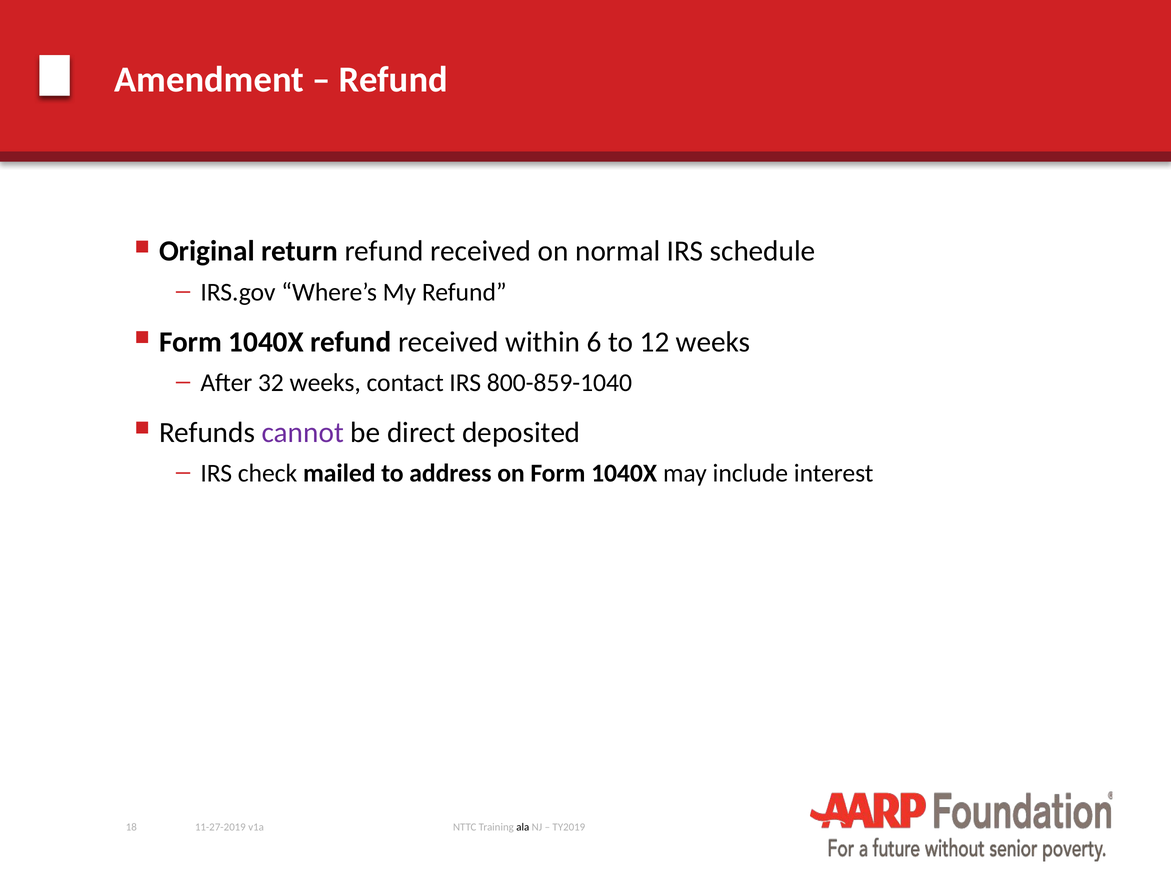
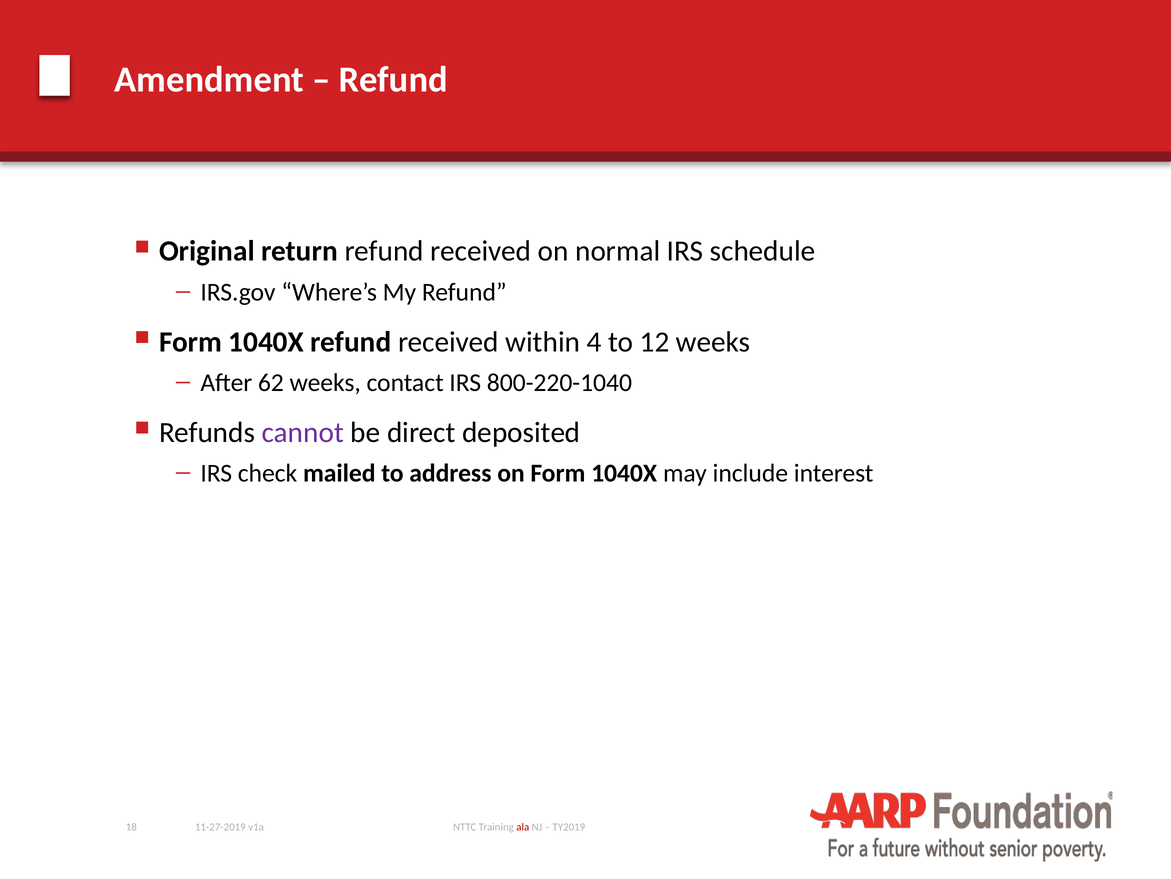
6: 6 -> 4
32: 32 -> 62
800-859-1040: 800-859-1040 -> 800-220-1040
ala colour: black -> red
